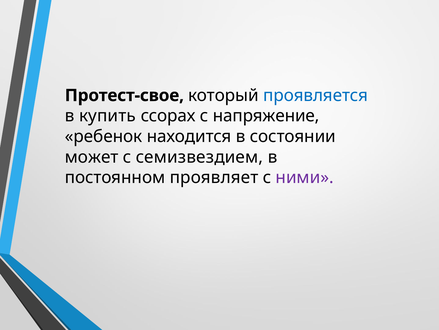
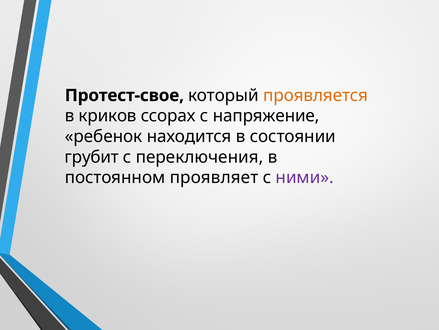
проявляется colour: blue -> orange
купить: купить -> криков
может: может -> грубит
семизвездием: семизвездием -> переключения
